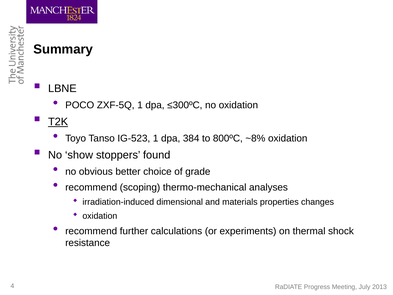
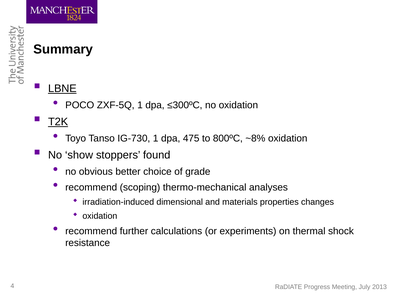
LBNE underline: none -> present
IG-523: IG-523 -> IG-730
384: 384 -> 475
